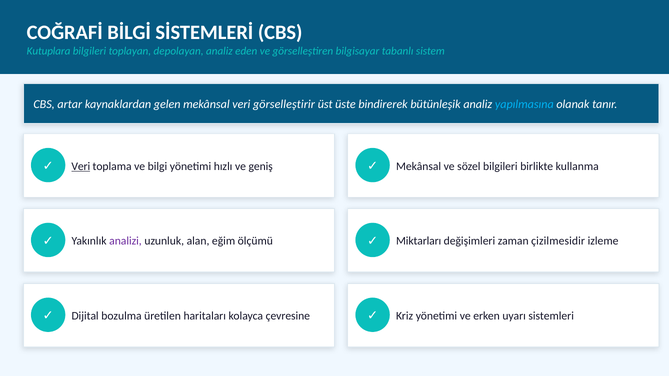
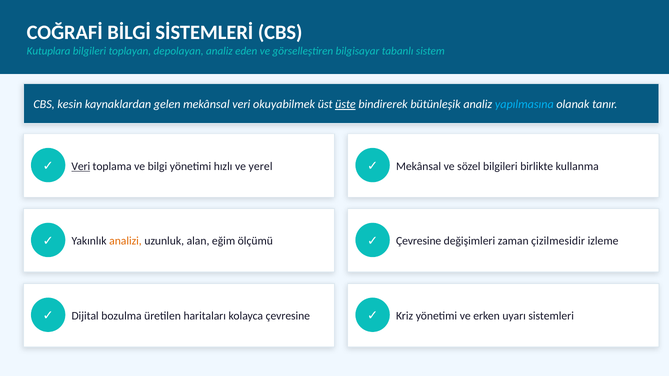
artar: artar -> kesin
görselleştirir: görselleştirir -> okuyabilmek
üste underline: none -> present
geniş: geniş -> yerel
analizi colour: purple -> orange
Miktarları at (419, 241): Miktarları -> Çevresine
